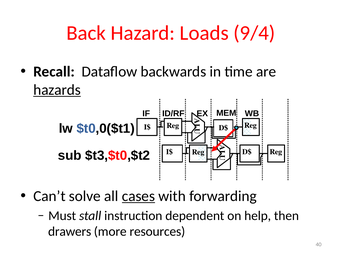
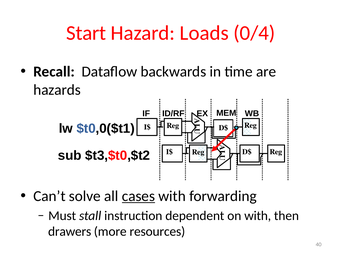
Back: Back -> Start
9/4: 9/4 -> 0/4
hazards underline: present -> none
on help: help -> with
